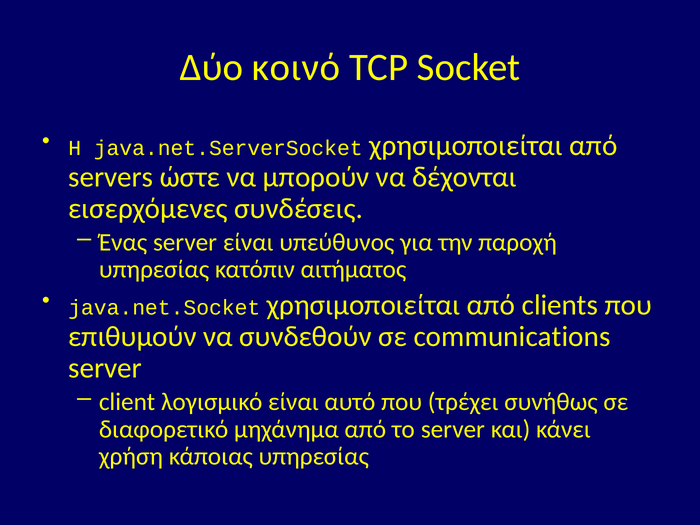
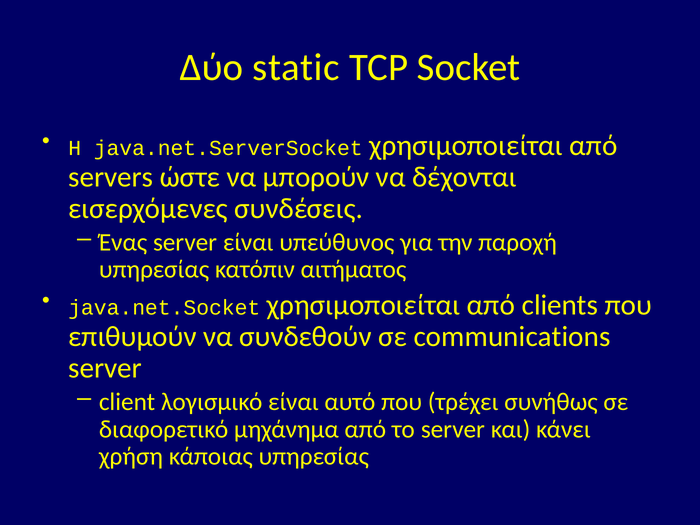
κοινό: κοινό -> static
